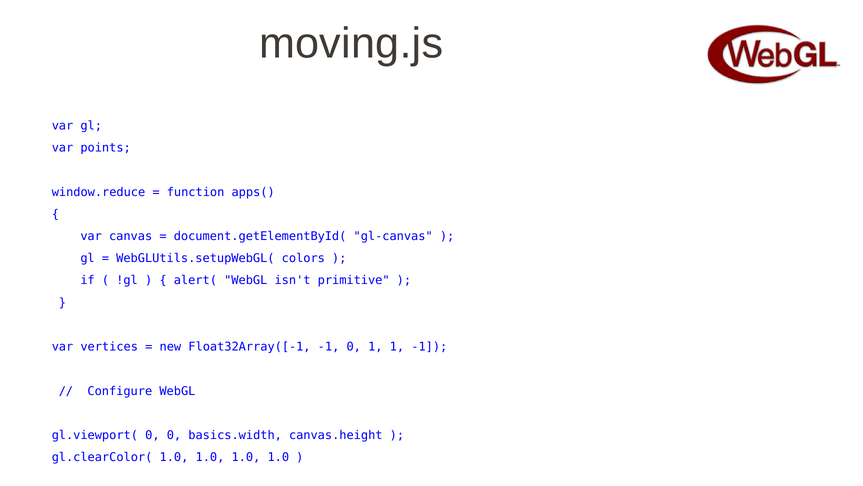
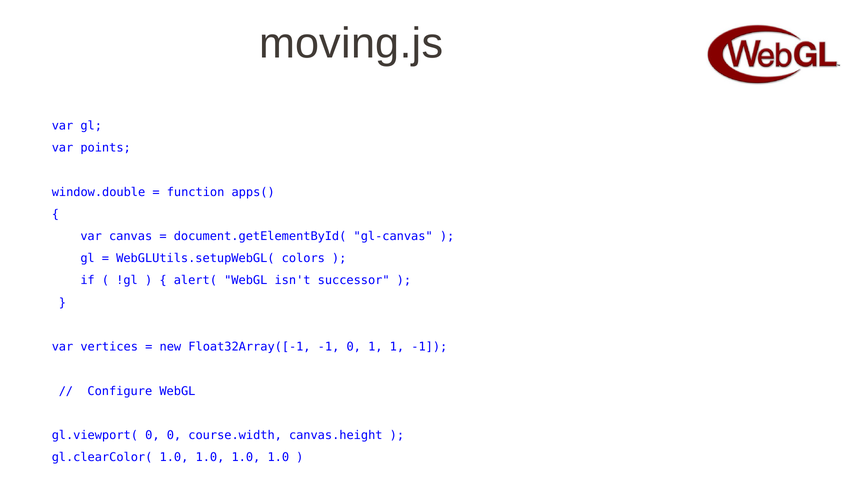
window.reduce: window.reduce -> window.double
primitive: primitive -> successor
basics.width: basics.width -> course.width
